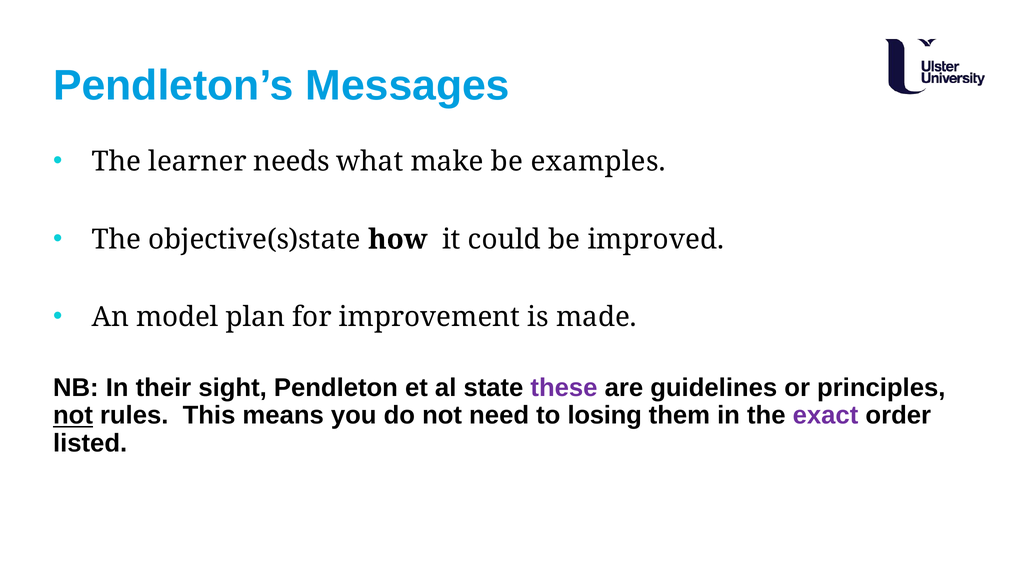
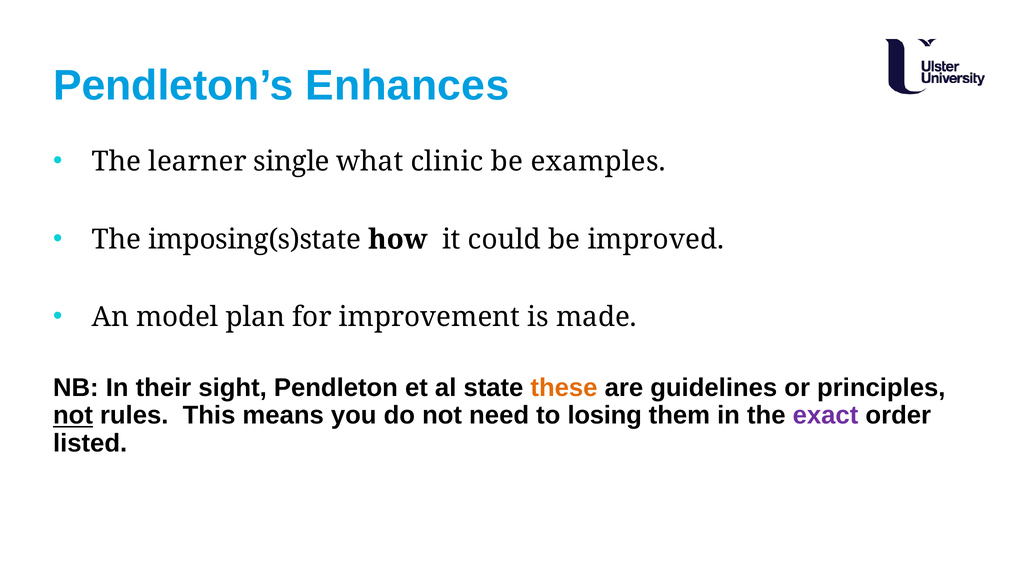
Messages: Messages -> Enhances
needs: needs -> single
make: make -> clinic
objective(s)state: objective(s)state -> imposing(s)state
these colour: purple -> orange
